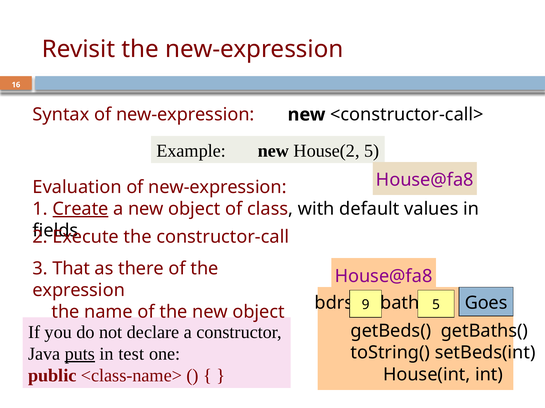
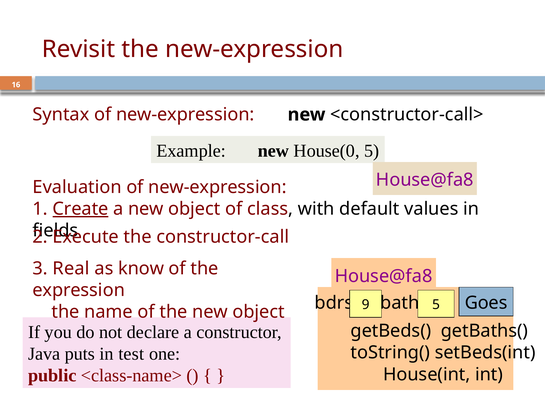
House(2: House(2 -> House(0
That: That -> Real
there: there -> know
puts underline: present -> none
